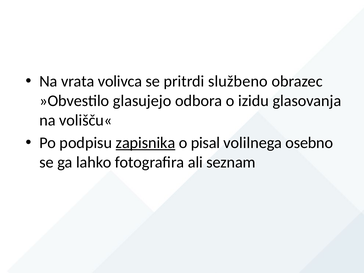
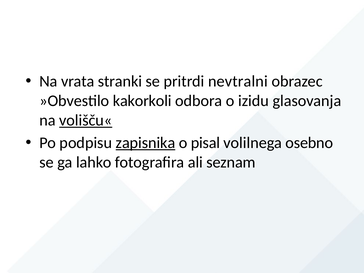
volivca: volivca -> stranki
službeno: službeno -> nevtralni
glasujejo: glasujejo -> kakorkoli
volišču« underline: none -> present
